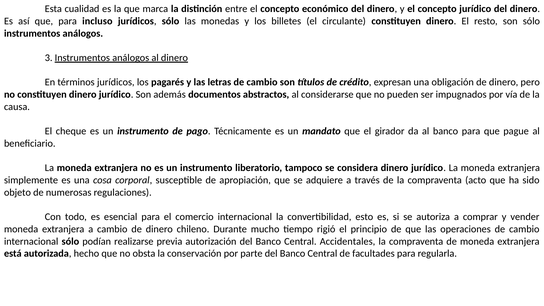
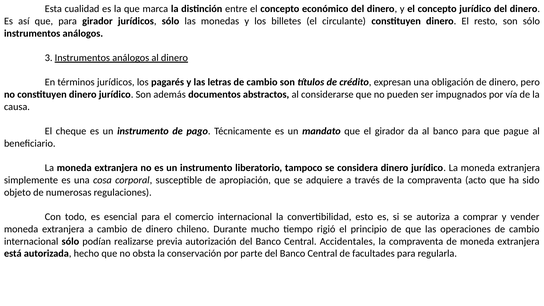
para incluso: incluso -> girador
